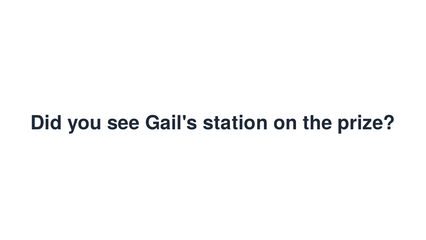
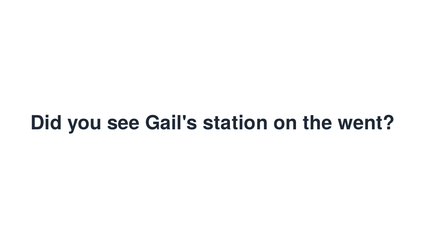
prize: prize -> went
